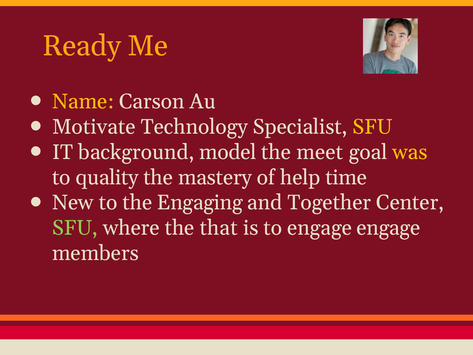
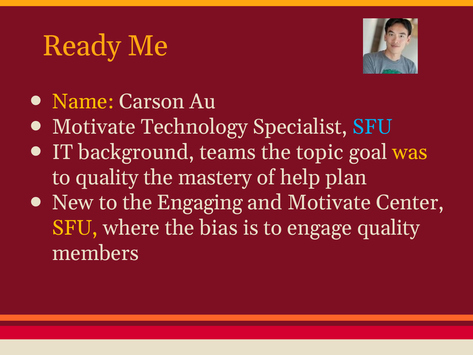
SFU at (373, 127) colour: yellow -> light blue
model: model -> teams
meet: meet -> topic
time: time -> plan
and Together: Together -> Motivate
SFU at (75, 228) colour: light green -> yellow
that: that -> bias
engage engage: engage -> quality
